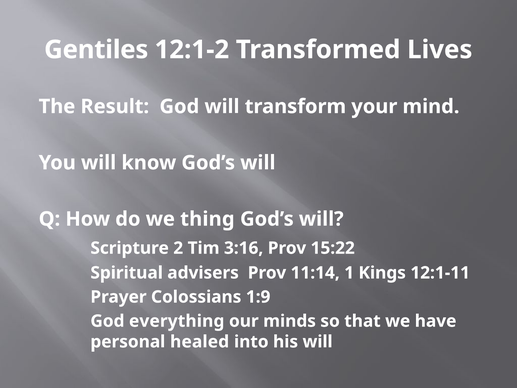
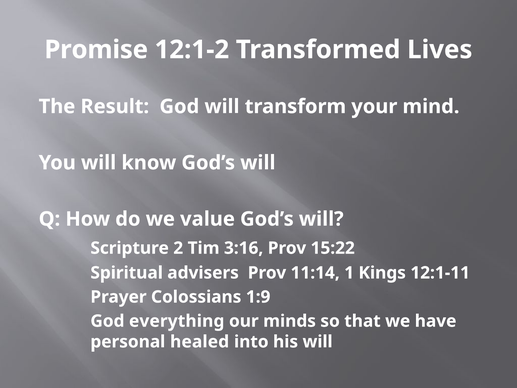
Gentiles: Gentiles -> Promise
thing: thing -> value
